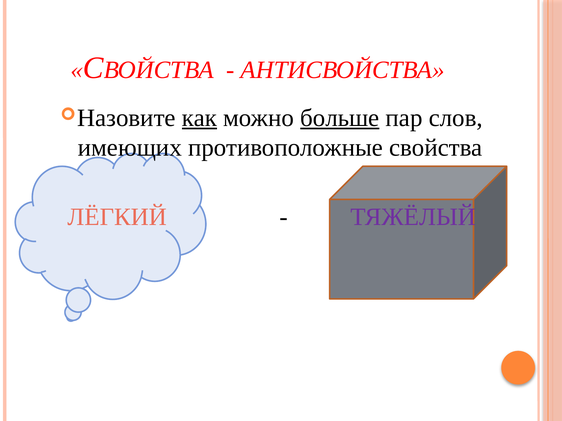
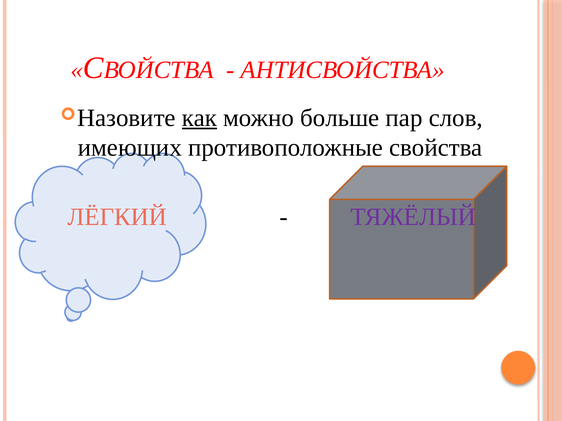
больше underline: present -> none
